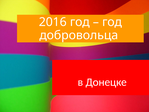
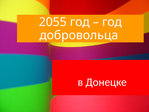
2016: 2016 -> 2055
